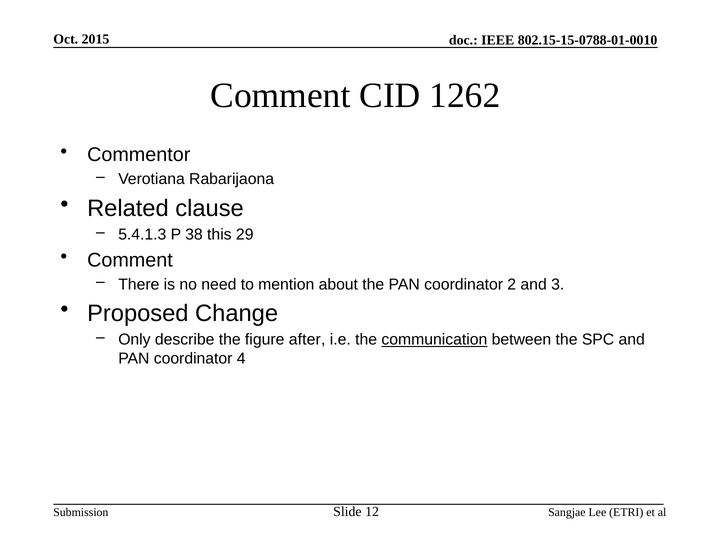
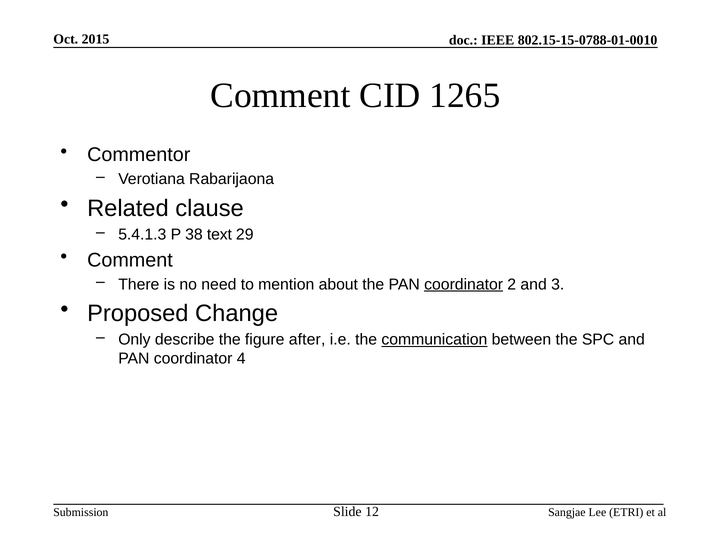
1262: 1262 -> 1265
this: this -> text
coordinator at (464, 284) underline: none -> present
